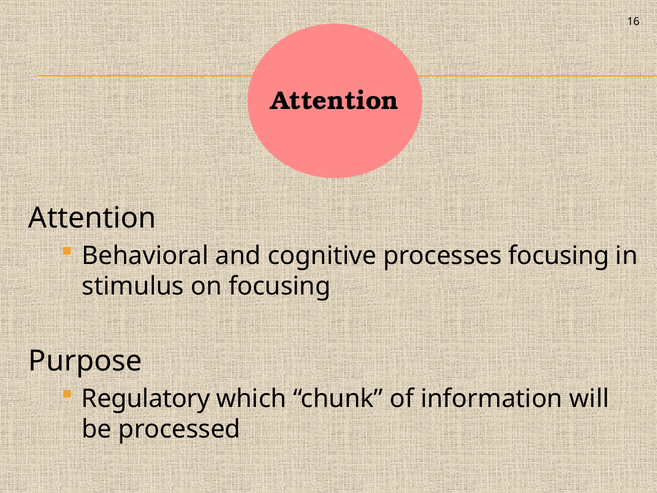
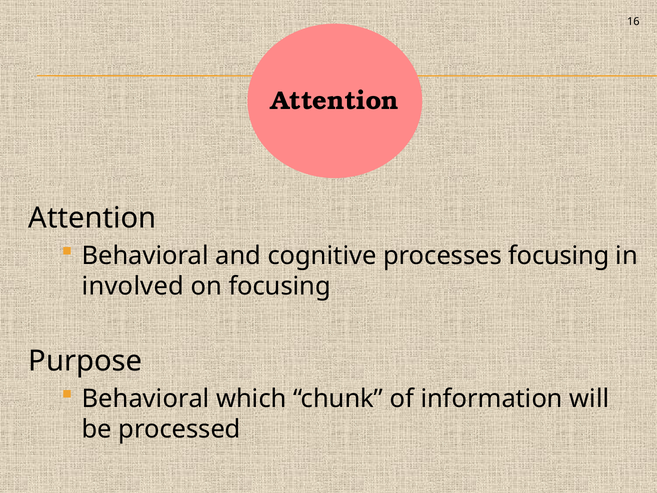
stimulus: stimulus -> involved
Regulatory at (146, 399): Regulatory -> Behavioral
